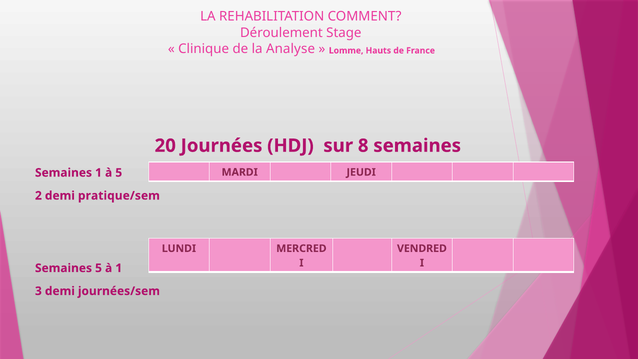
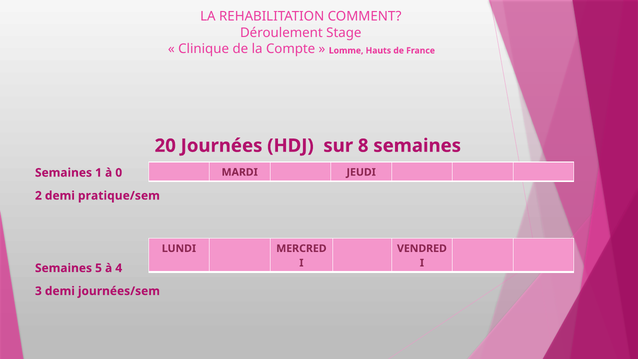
Analyse: Analyse -> Compte
à 5: 5 -> 0
à 1: 1 -> 4
